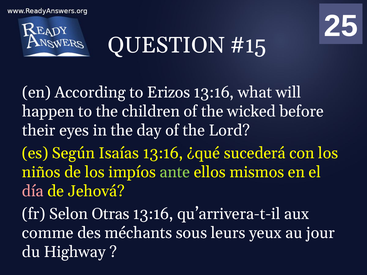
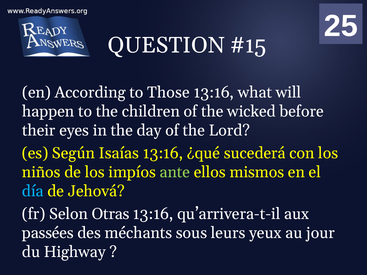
Erizos: Erizos -> Those
día colour: pink -> light blue
comme: comme -> passées
